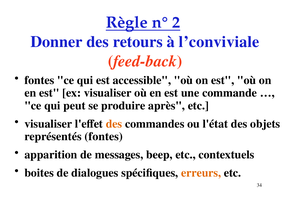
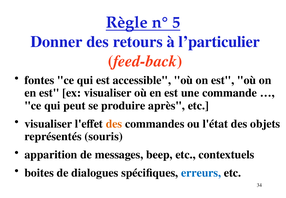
2: 2 -> 5
l’conviviale: l’conviviale -> l’particulier
représentés fontes: fontes -> souris
erreurs colour: orange -> blue
